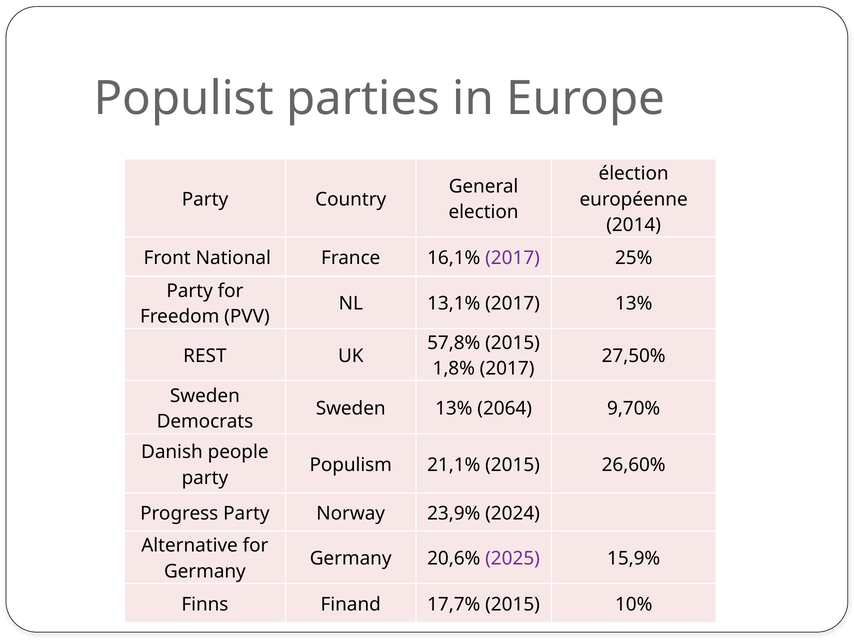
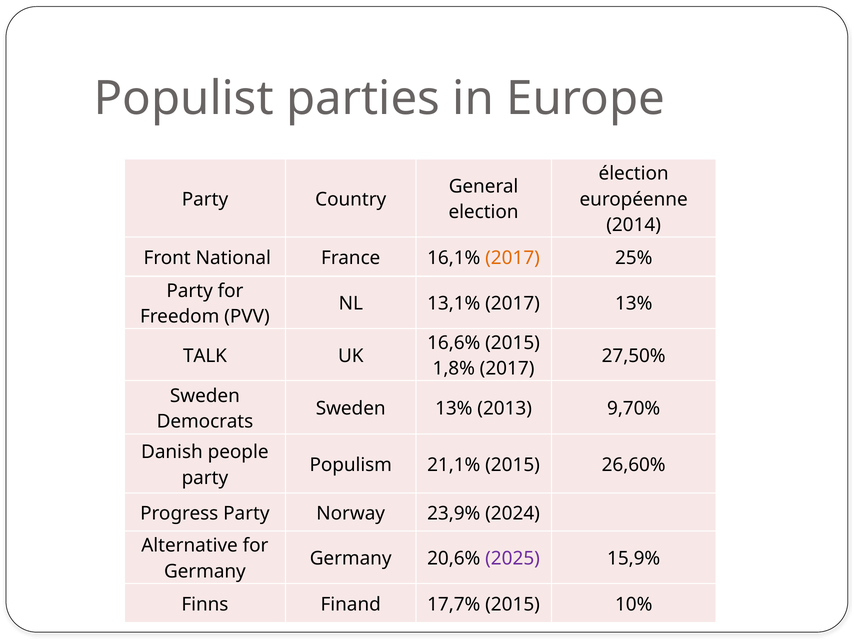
2017 at (513, 258) colour: purple -> orange
57,8%: 57,8% -> 16,6%
REST: REST -> TALK
2064: 2064 -> 2013
